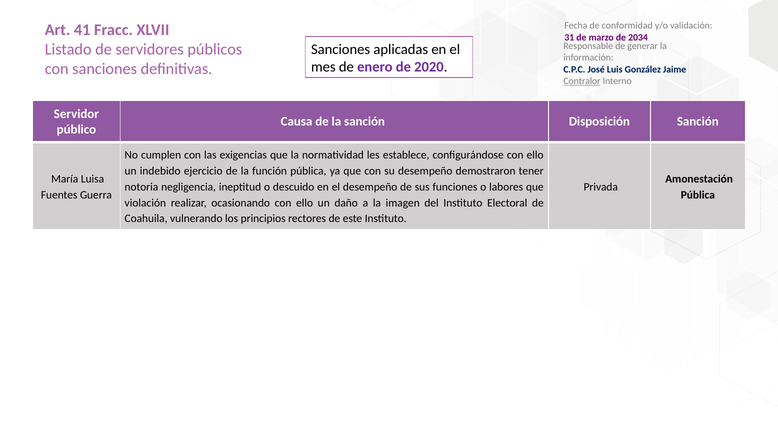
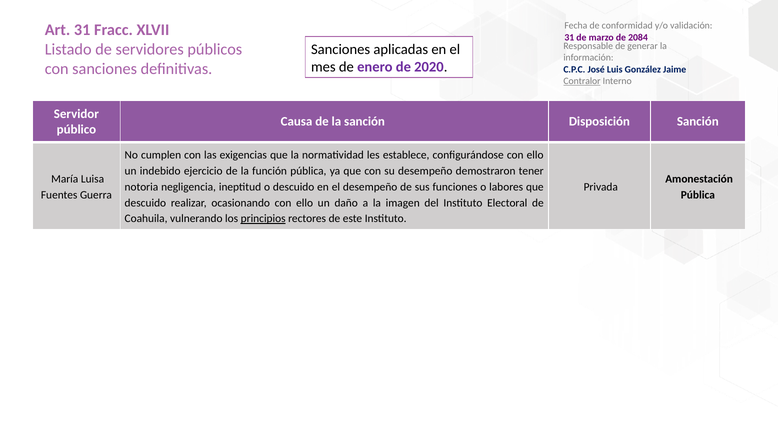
Art 41: 41 -> 31
2034: 2034 -> 2084
violación at (145, 203): violación -> descuido
principios underline: none -> present
